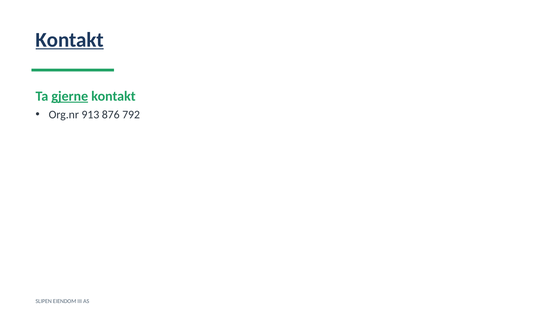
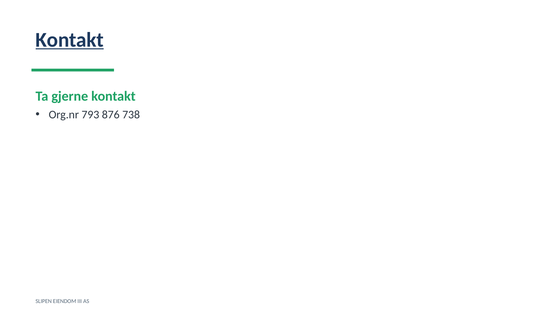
gjerne underline: present -> none
913: 913 -> 793
792: 792 -> 738
